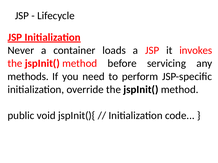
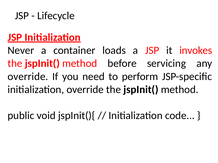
methods at (28, 77): methods -> override
